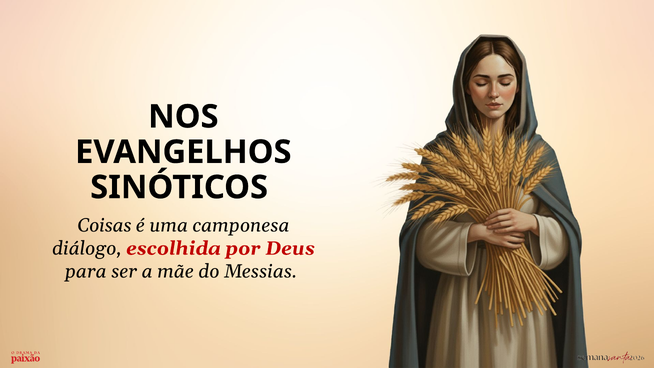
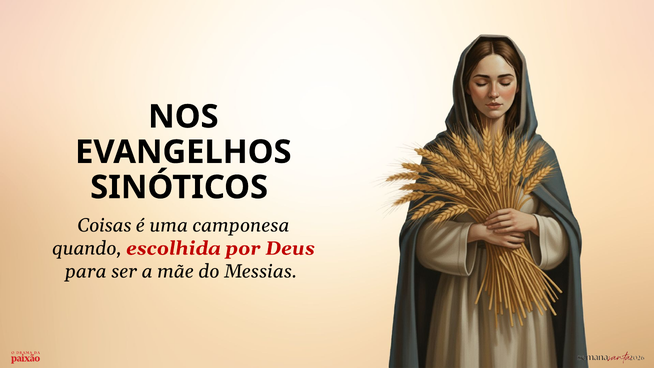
diálogo: diálogo -> quando
